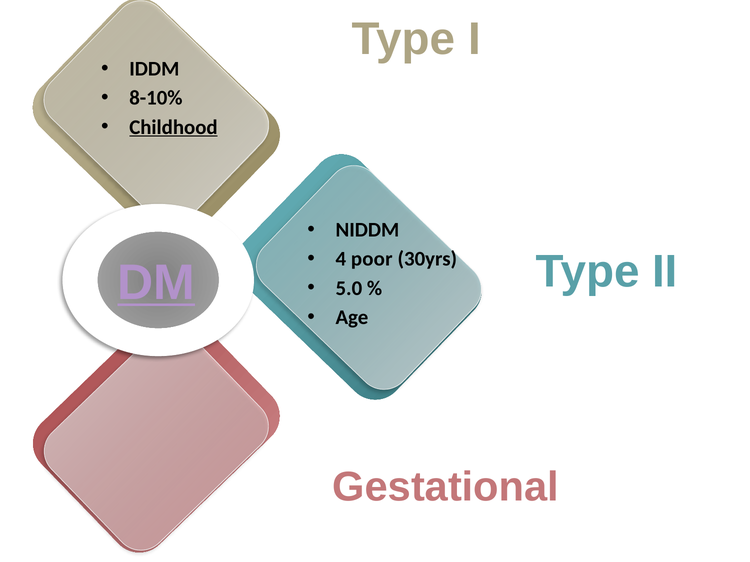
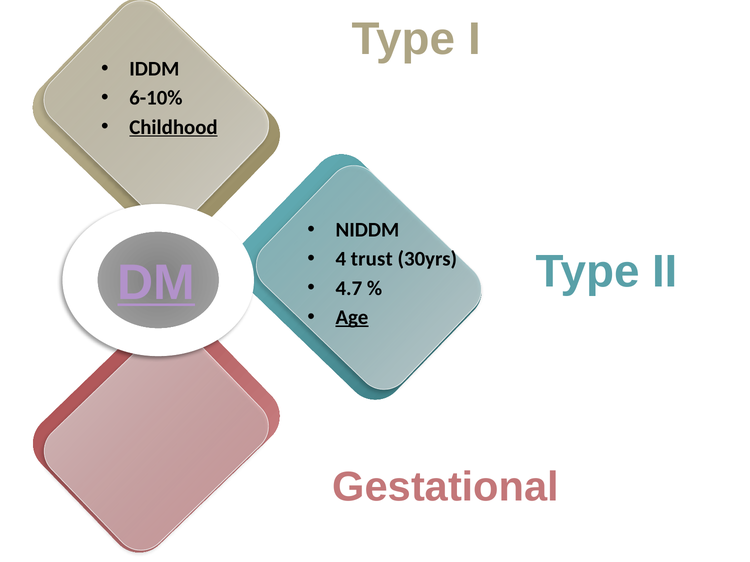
8-10%: 8-10% -> 6-10%
poor: poor -> trust
5.0: 5.0 -> 4.7
Age underline: none -> present
